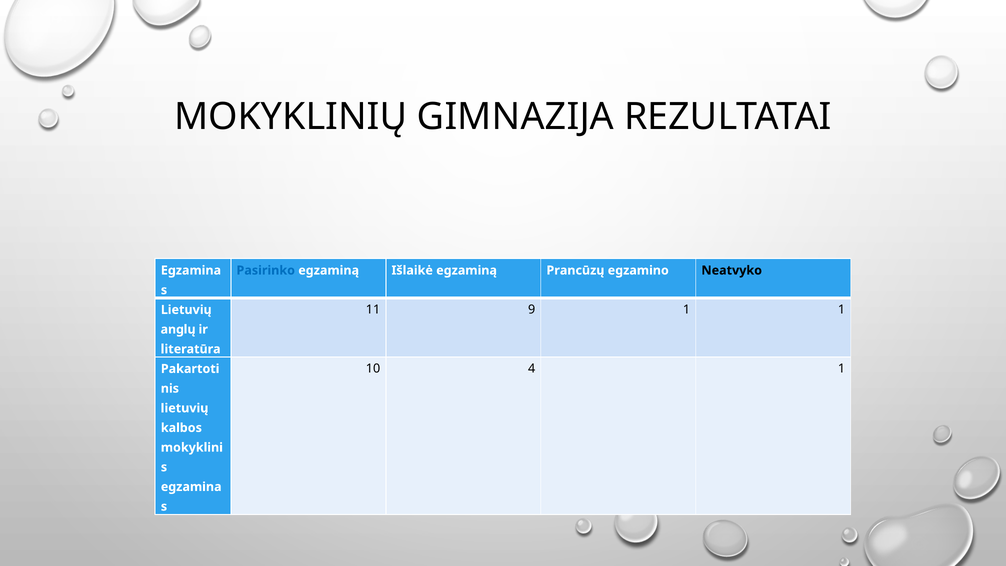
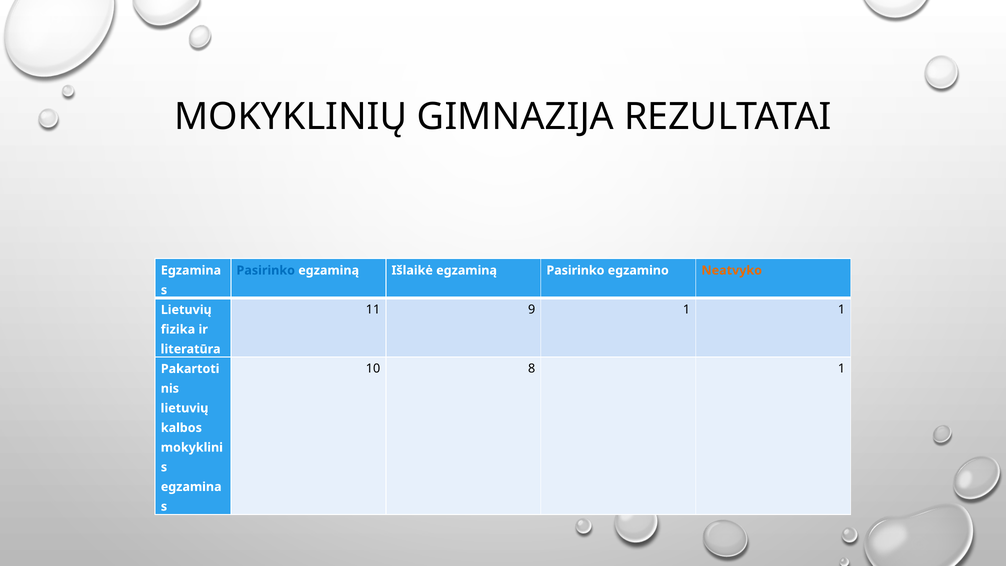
egzaminą Prancūzų: Prancūzų -> Pasirinko
Neatvyko colour: black -> orange
anglų: anglų -> fizika
4: 4 -> 8
